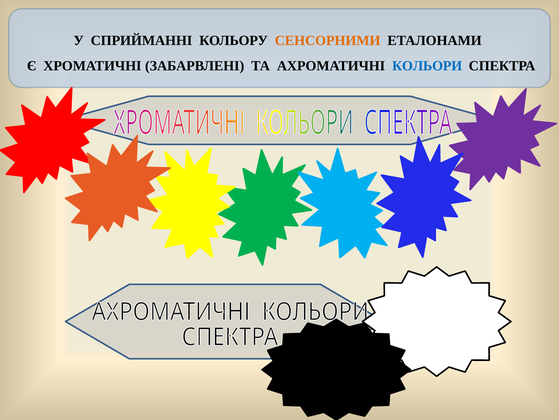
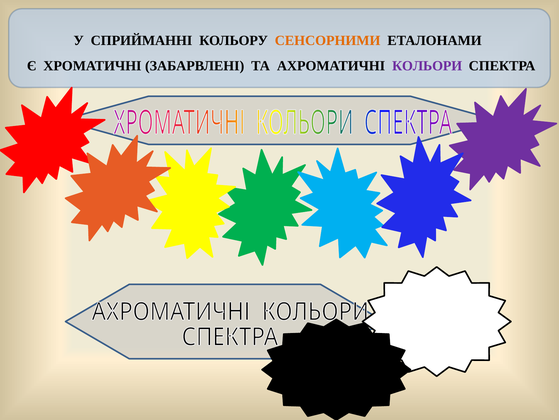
КОЛЬОРИ colour: blue -> purple
